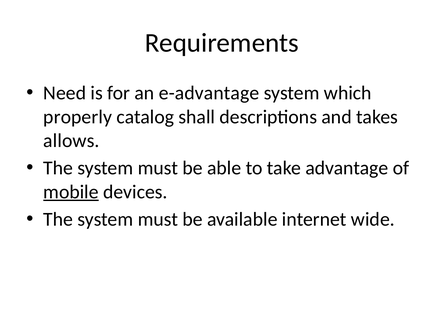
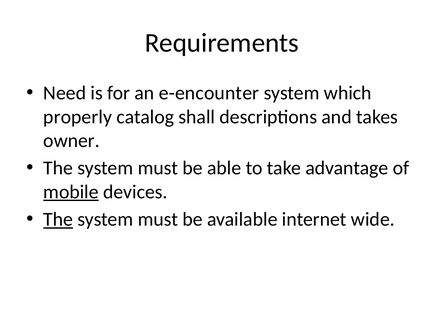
e-advantage: e-advantage -> e-encounter
allows: allows -> owner
The at (58, 219) underline: none -> present
